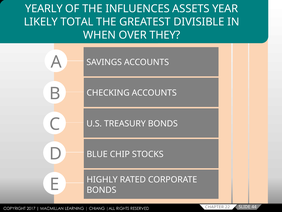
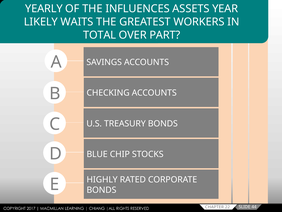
TOTAL: TOTAL -> WAITS
DIVISIBLE: DIVISIBLE -> WORKERS
WHEN: WHEN -> TOTAL
THEY: THEY -> PART
